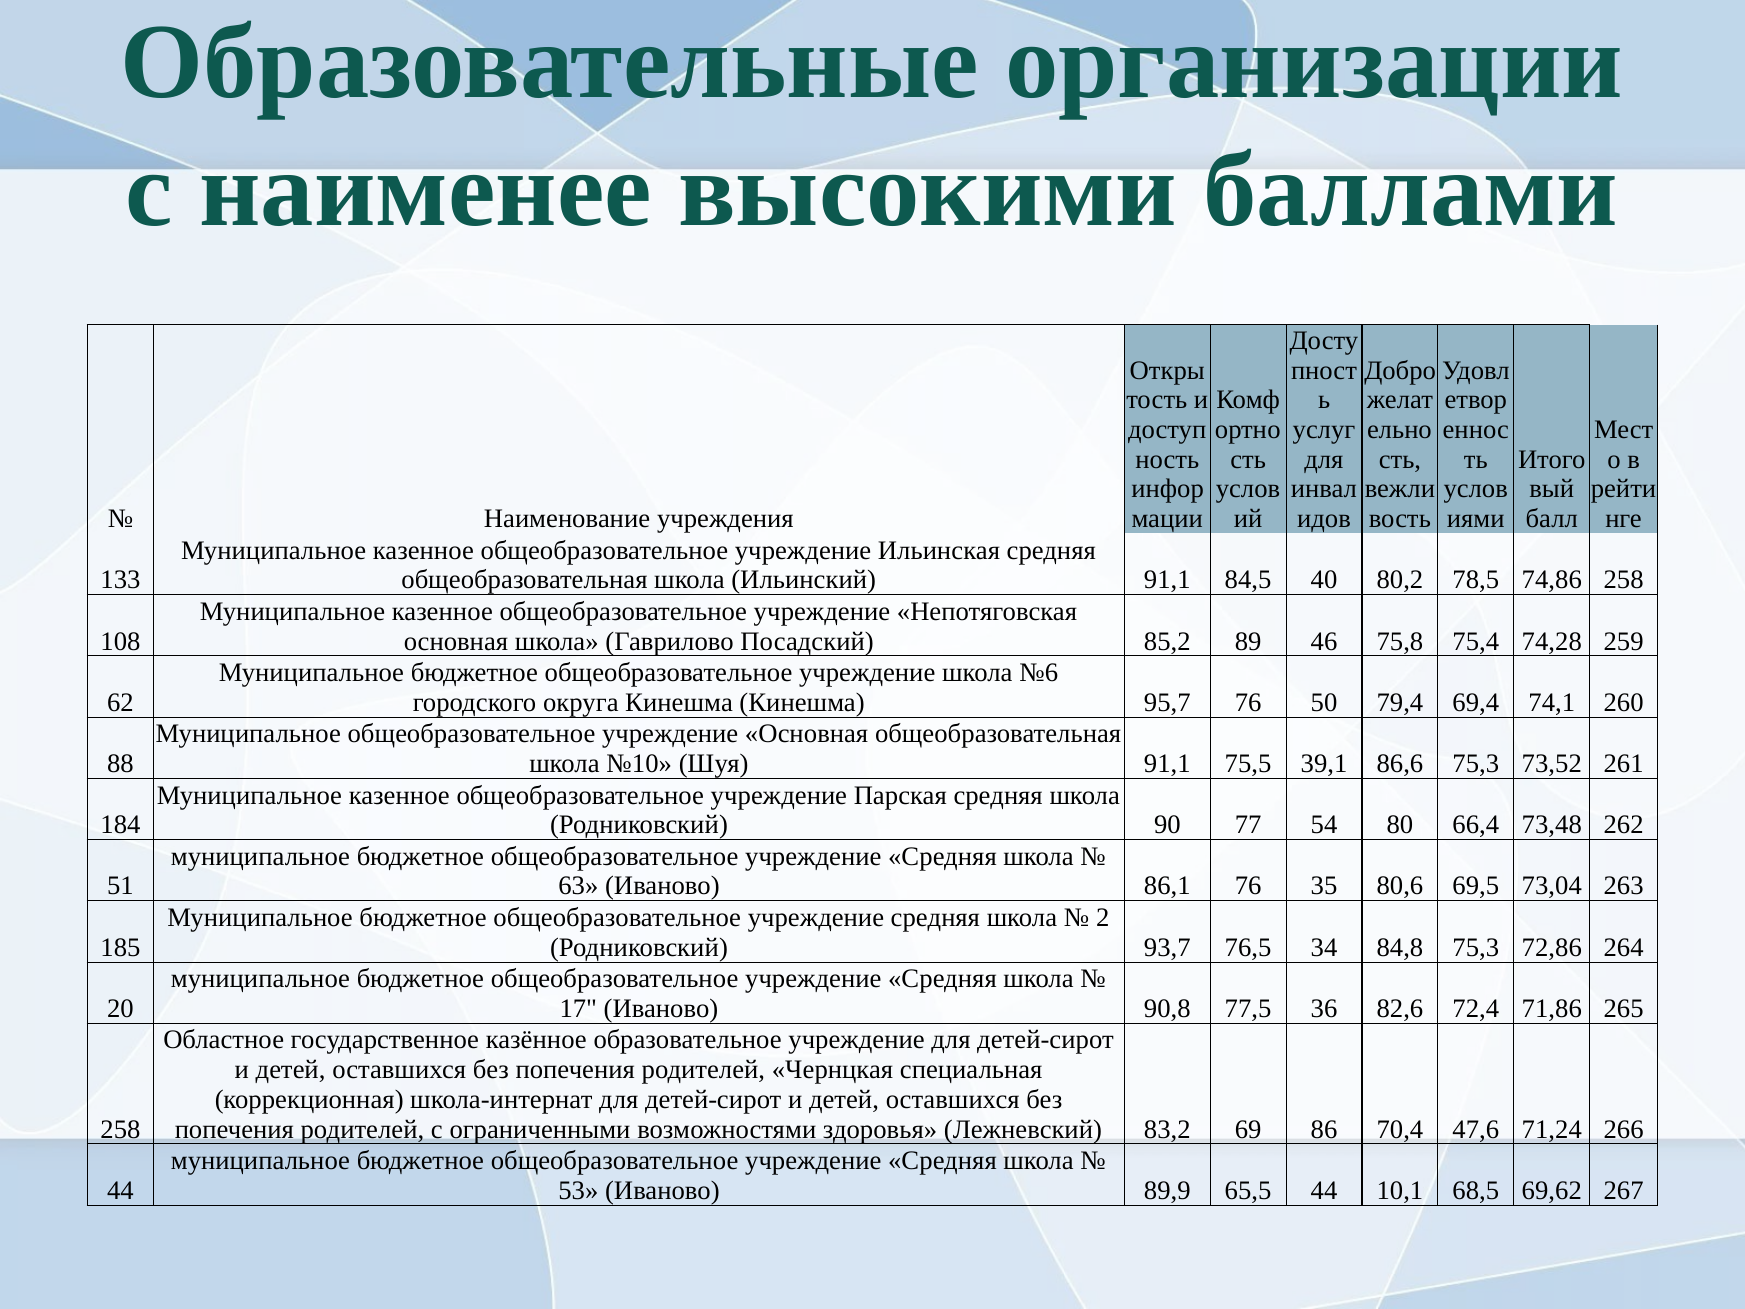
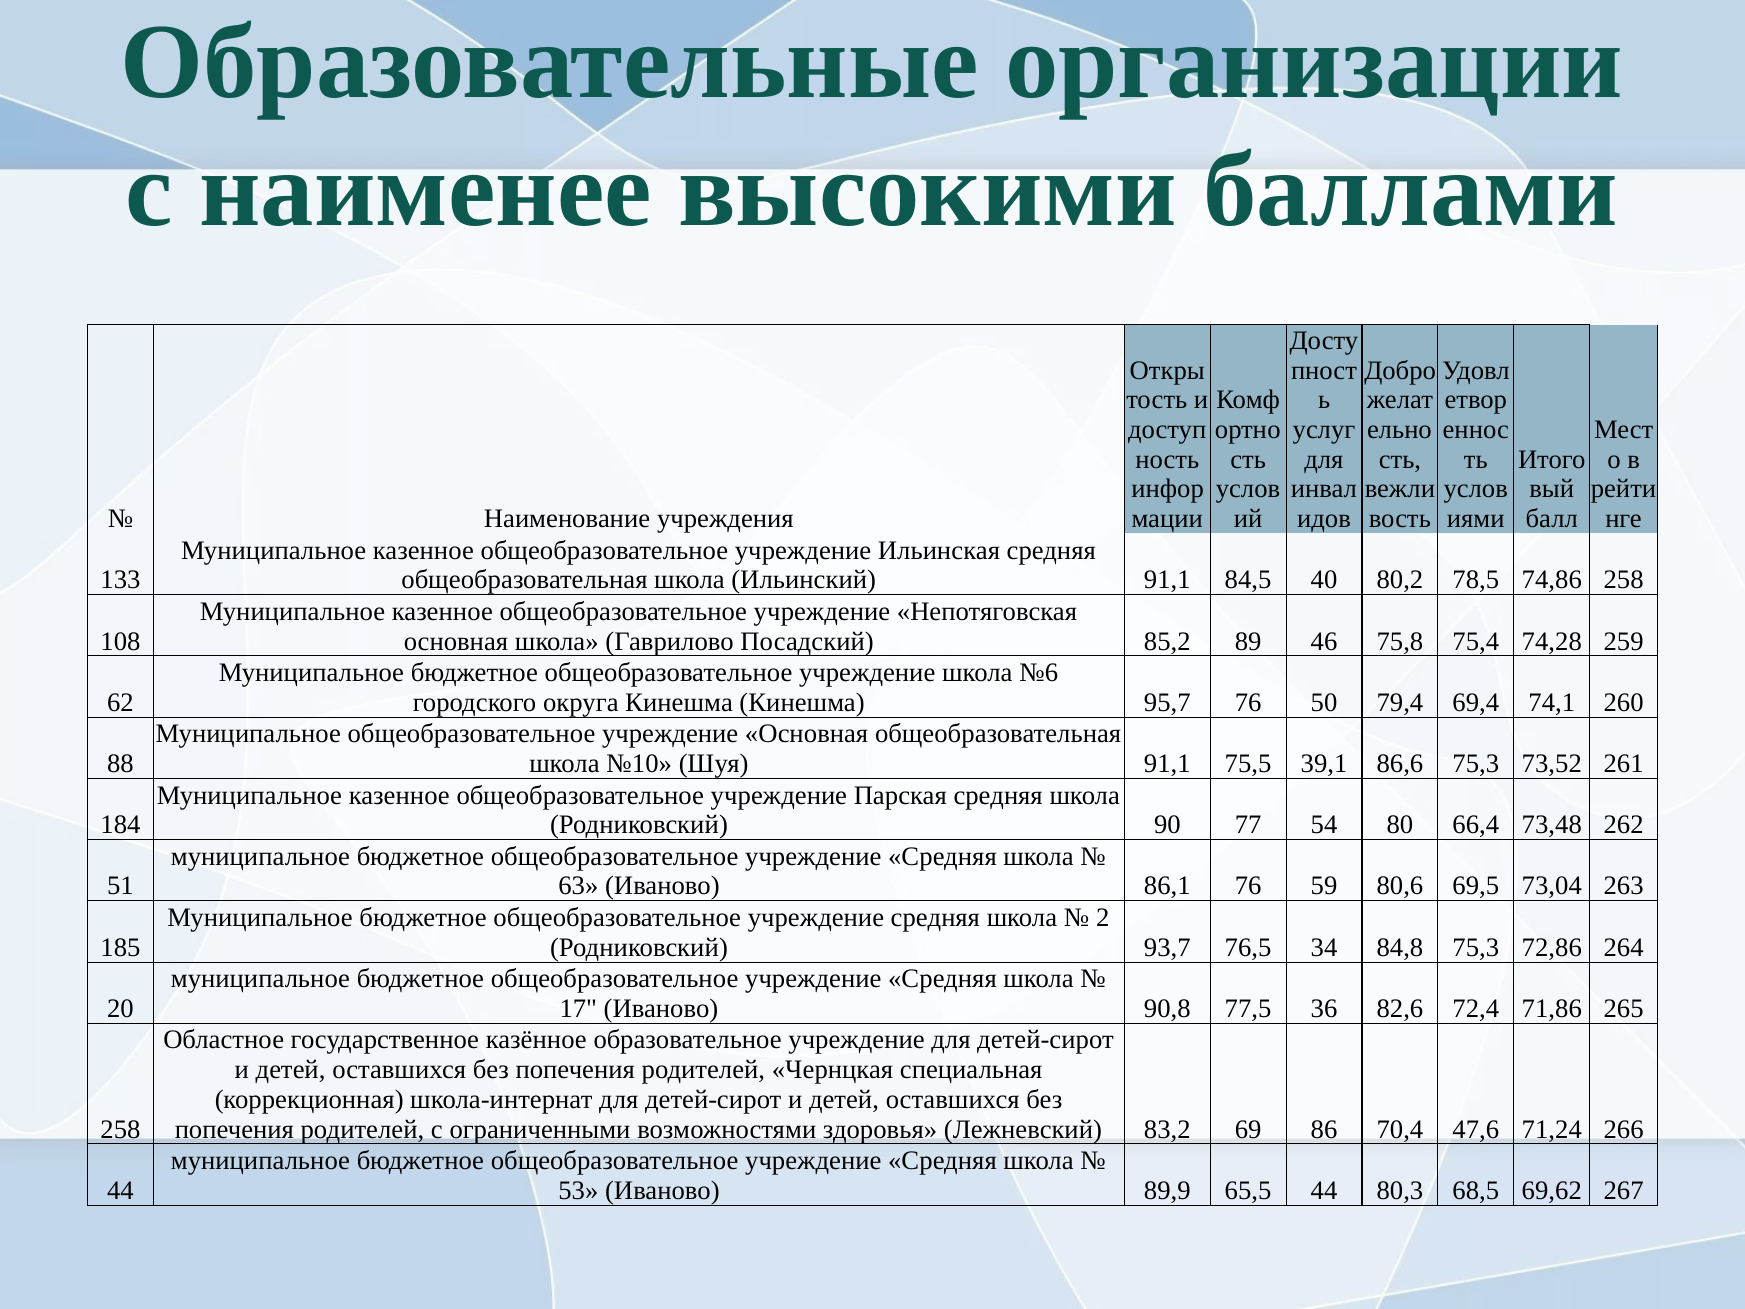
35: 35 -> 59
10,1: 10,1 -> 80,3
